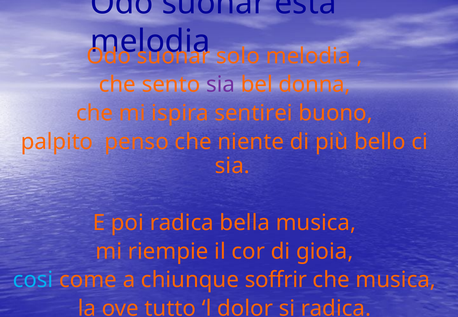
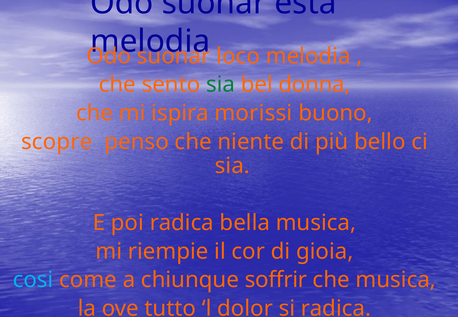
solo: solo -> loco
sia at (221, 85) colour: purple -> green
sentirei: sentirei -> morissi
palpito: palpito -> scopre
